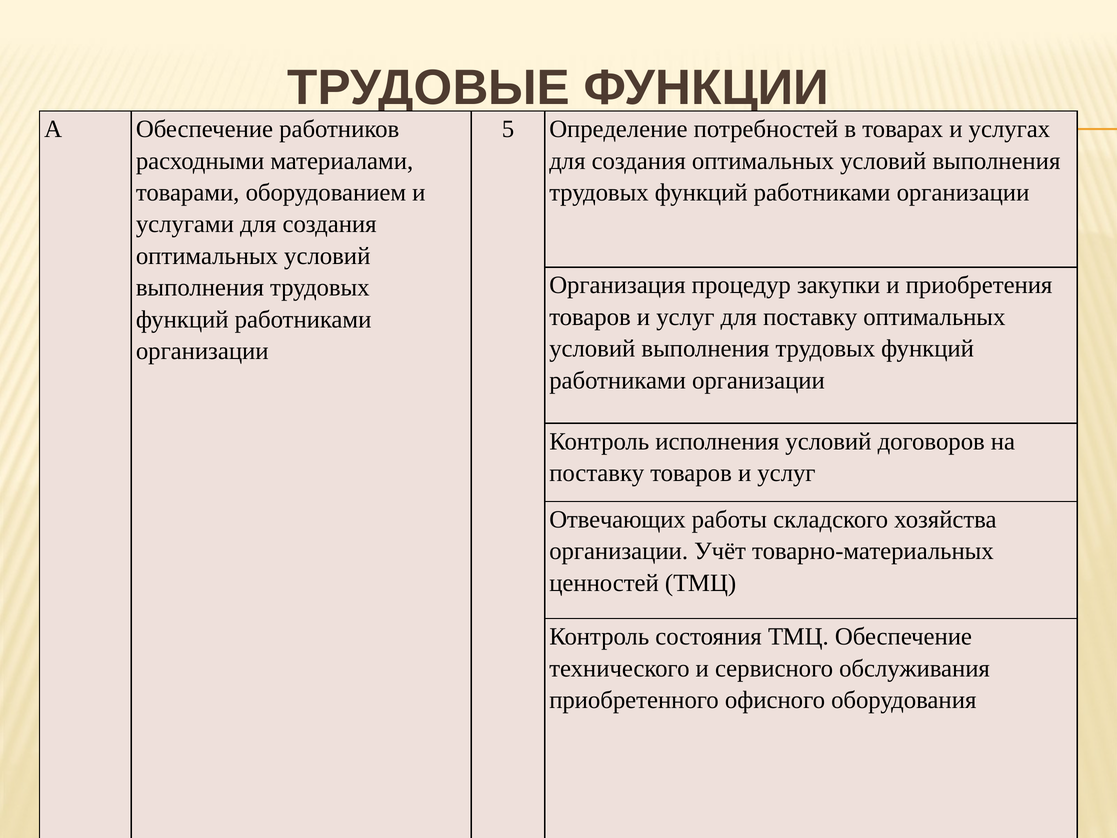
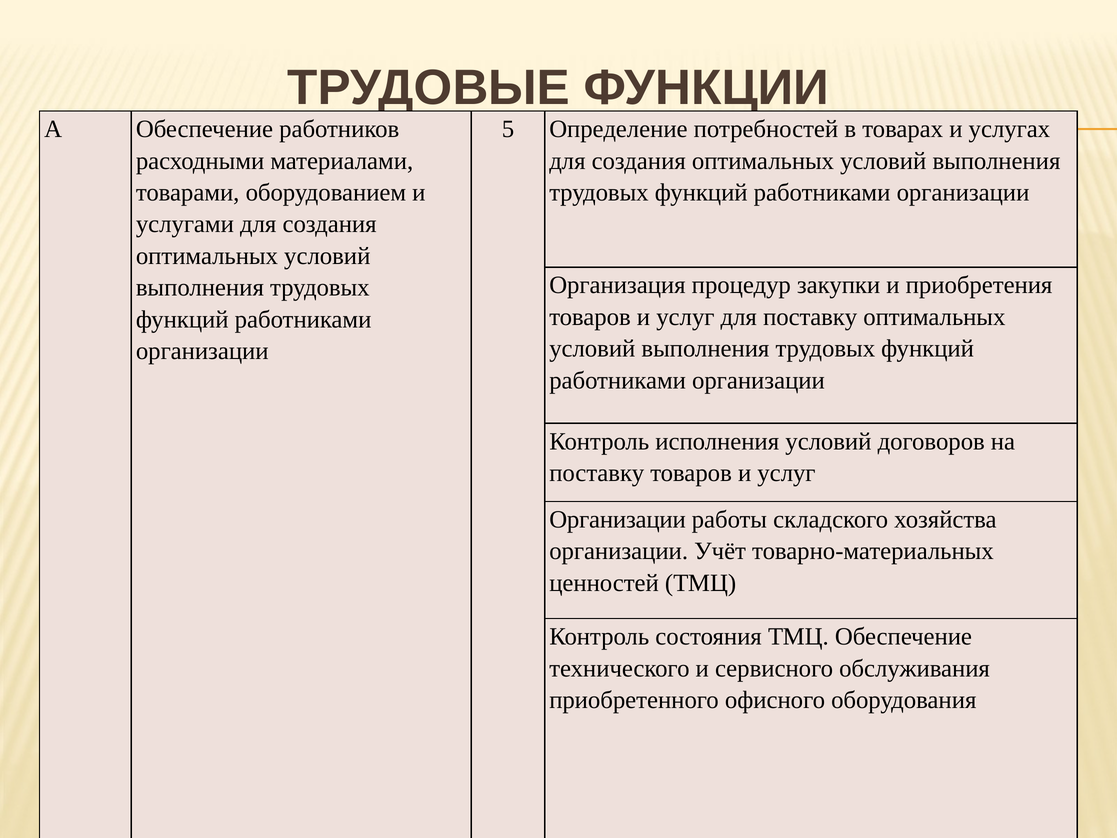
Отвечающих at (618, 519): Отвечающих -> Организации
